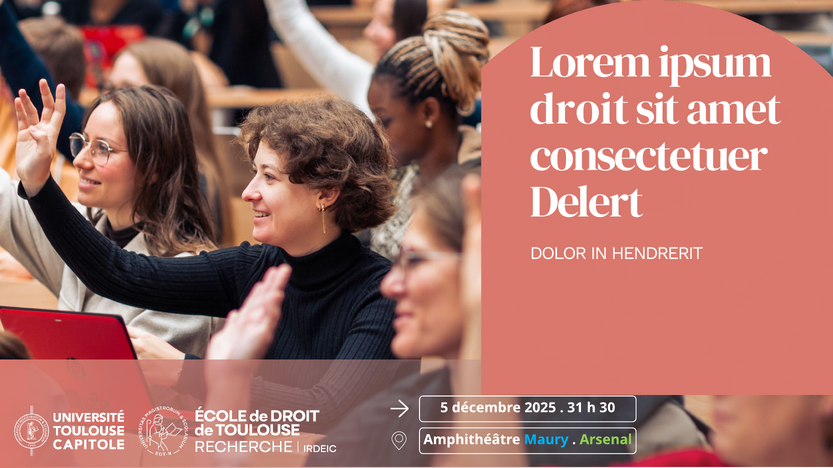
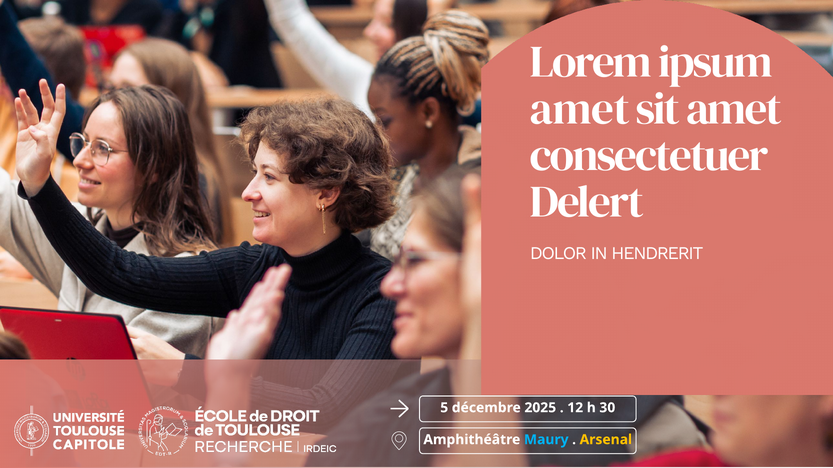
droit at (580, 109): droit -> amet
31: 31 -> 12
Arsenal colour: light green -> yellow
